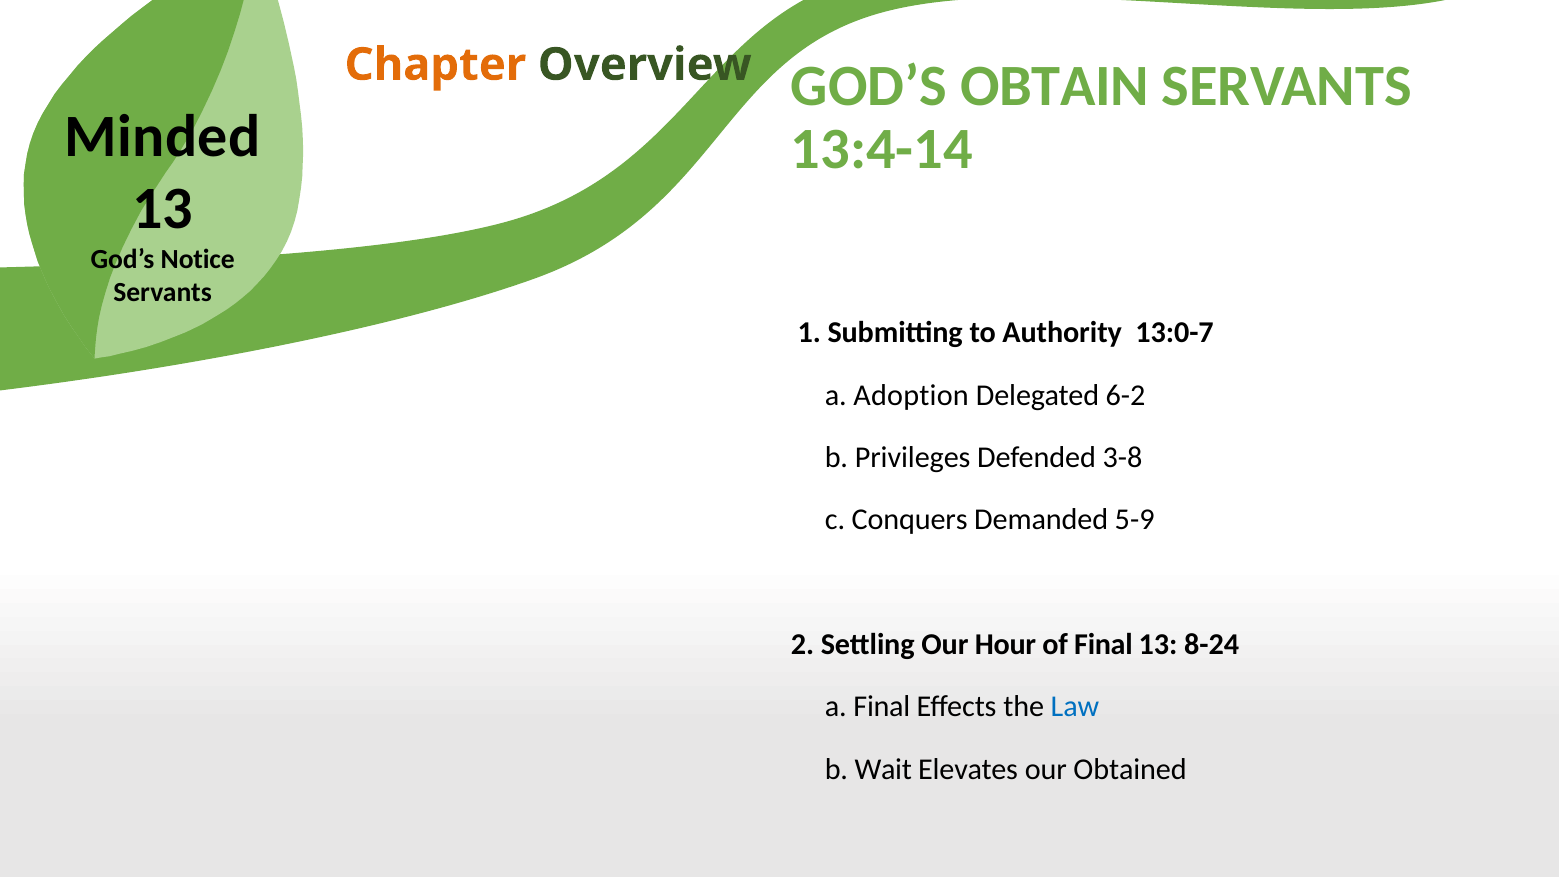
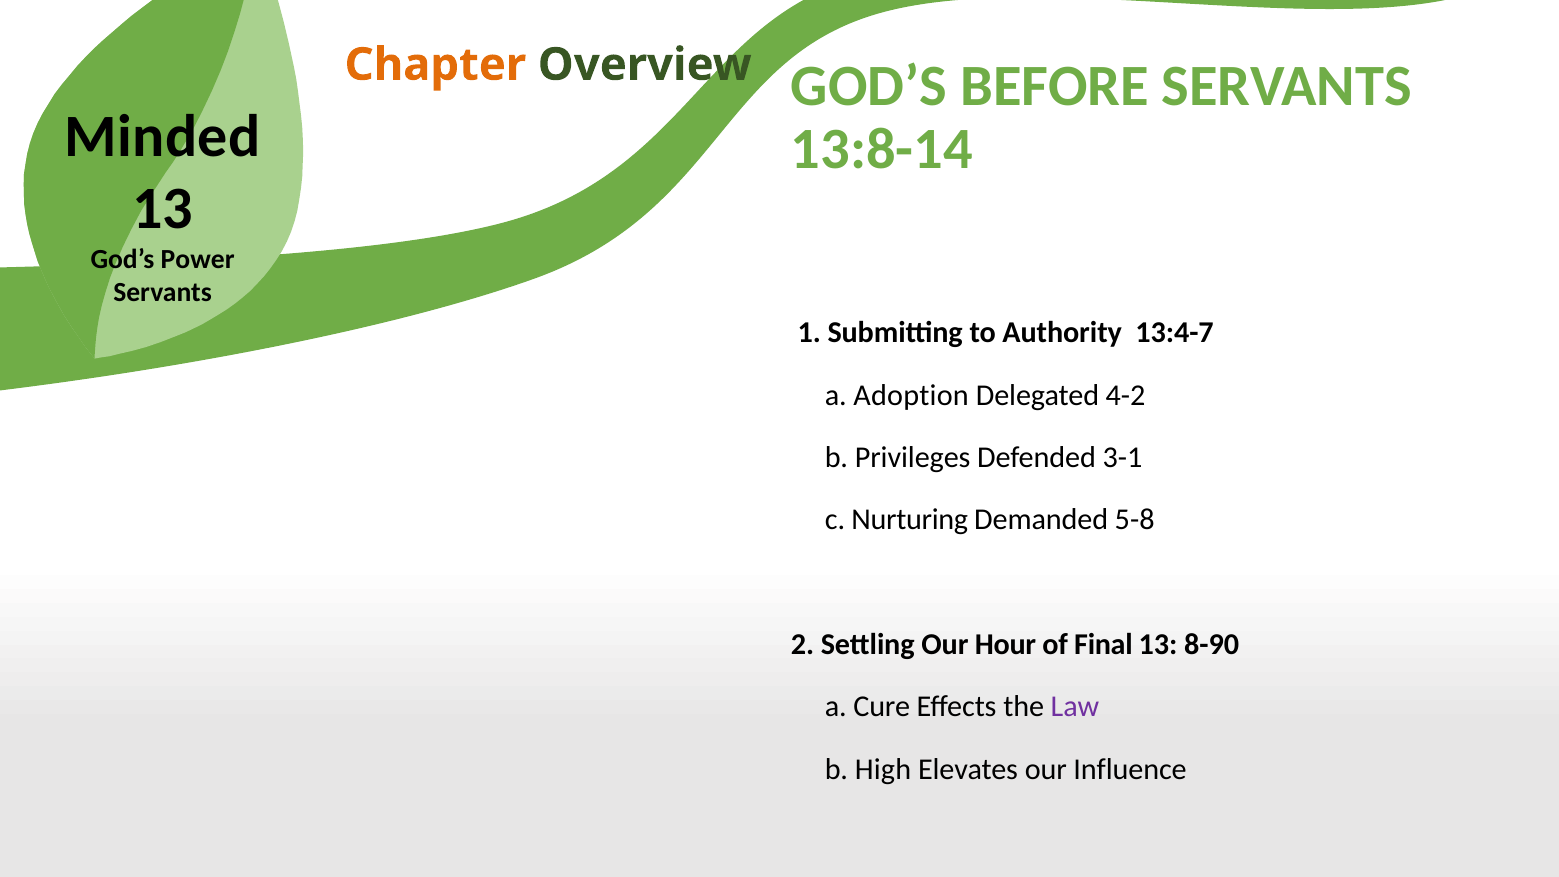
OBTAIN: OBTAIN -> BEFORE
13:4-14: 13:4-14 -> 13:8-14
Notice: Notice -> Power
13:0-7: 13:0-7 -> 13:4-7
6-2: 6-2 -> 4-2
3-8: 3-8 -> 3-1
Conquers: Conquers -> Nurturing
5-9: 5-9 -> 5-8
8-24: 8-24 -> 8-90
a Final: Final -> Cure
Law colour: blue -> purple
b Wait: Wait -> High
Obtained: Obtained -> Influence
